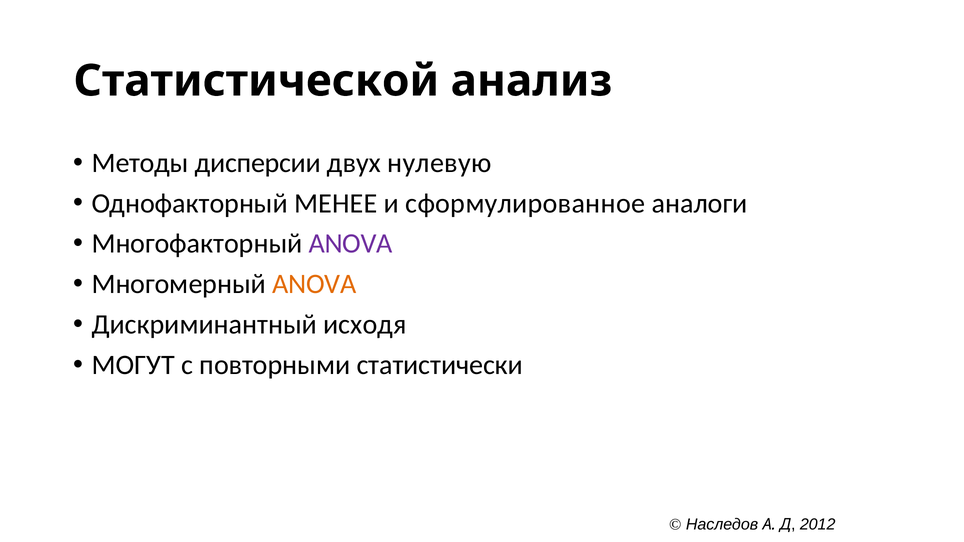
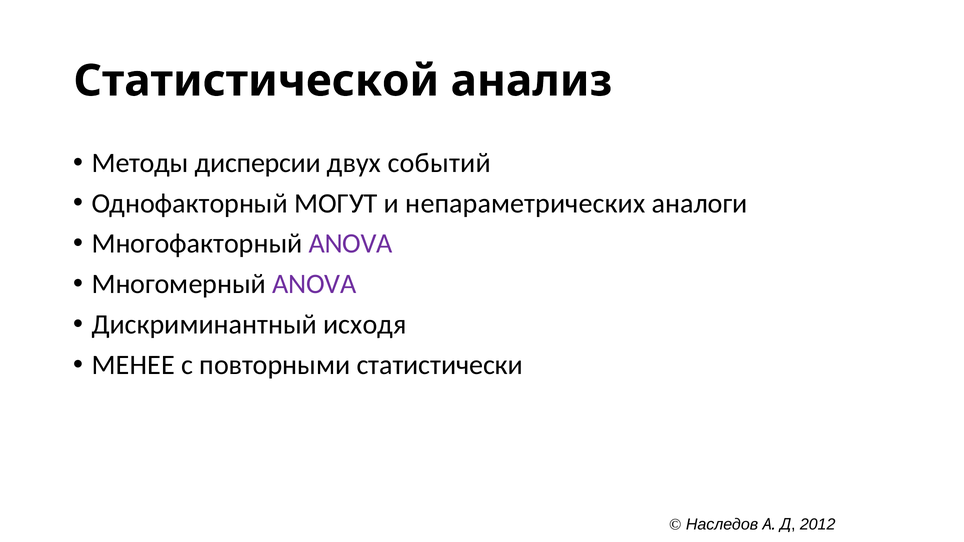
нулевую: нулевую -> событий
МЕНЕЕ: МЕНЕЕ -> МОГУТ
сформулированное: сформулированное -> непараметрических
ANOVA at (314, 284) colour: orange -> purple
МОГУТ: МОГУТ -> МЕНЕЕ
